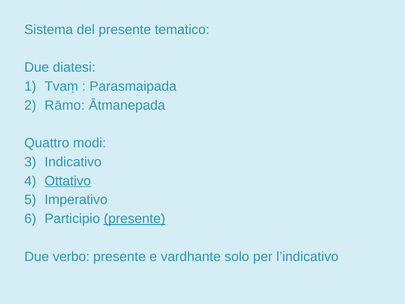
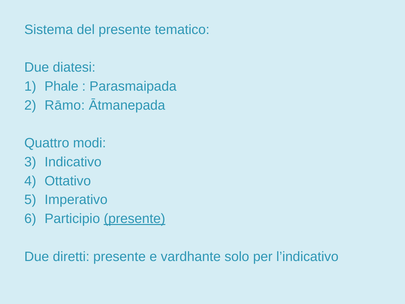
Tvaṃ: Tvaṃ -> Phale
Ottativo underline: present -> none
verbo: verbo -> diretti
